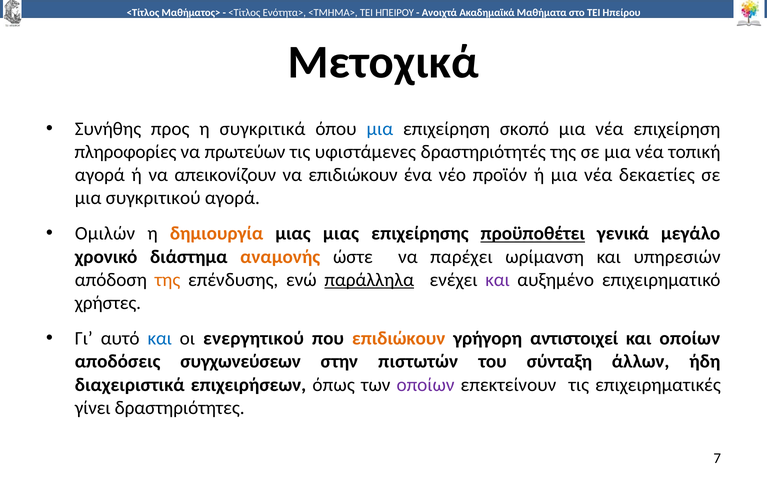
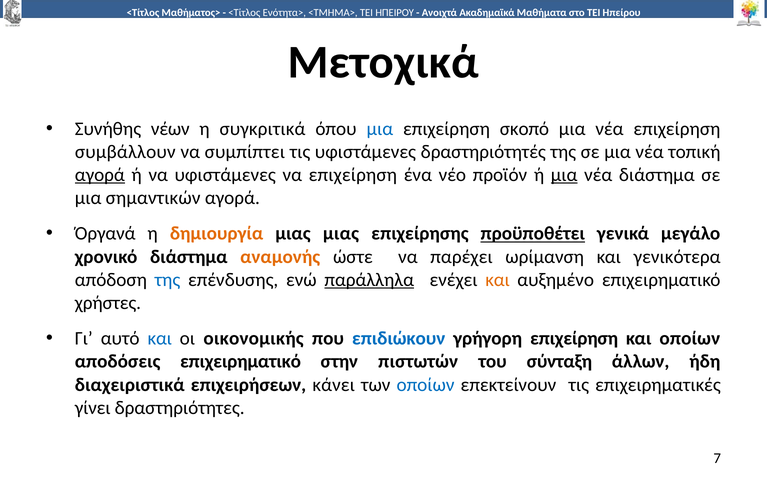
προς: προς -> νέων
πληροφορίες: πληροφορίες -> συμβάλλουν
πρωτεύων: πρωτεύων -> συμπίπτει
αγορά at (100, 175) underline: none -> present
να απεικονίζουν: απεικονίζουν -> υφιστάμενες
να επιδιώκουν: επιδιώκουν -> επιχείρηση
μια at (564, 175) underline: none -> present
νέα δεκαετίες: δεκαετίες -> διάστημα
συγκριτικού: συγκριτικού -> σημαντικών
Ομιλών: Ομιλών -> Όργανά
υπηρεσιών: υπηρεσιών -> γενικότερα
της at (167, 279) colour: orange -> blue
και at (498, 279) colour: purple -> orange
ενεργητικού: ενεργητικού -> οικονομικής
επιδιώκουν at (399, 338) colour: orange -> blue
γρήγορη αντιστοιχεί: αντιστοιχεί -> επιχείρηση
αποδόσεις συγχωνεύσεων: συγχωνεύσεων -> επιχειρηματικό
όπως: όπως -> κάνει
οποίων at (426, 384) colour: purple -> blue
